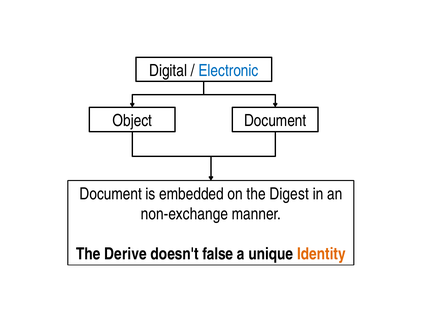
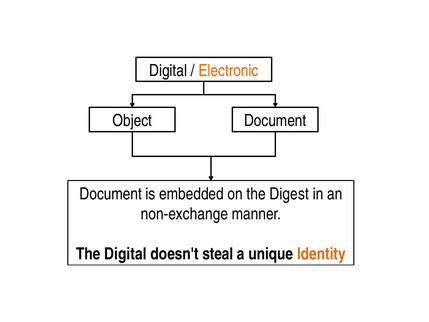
Electronic colour: blue -> orange
The Derive: Derive -> Digital
false: false -> steal
